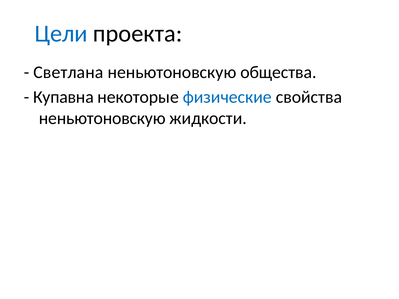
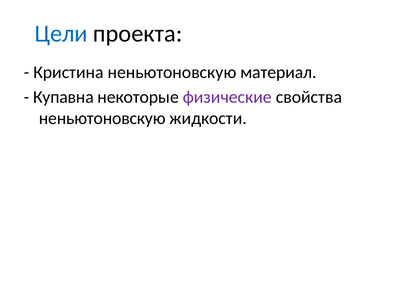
Светлана: Светлана -> Кристина
общества: общества -> материал
физические colour: blue -> purple
